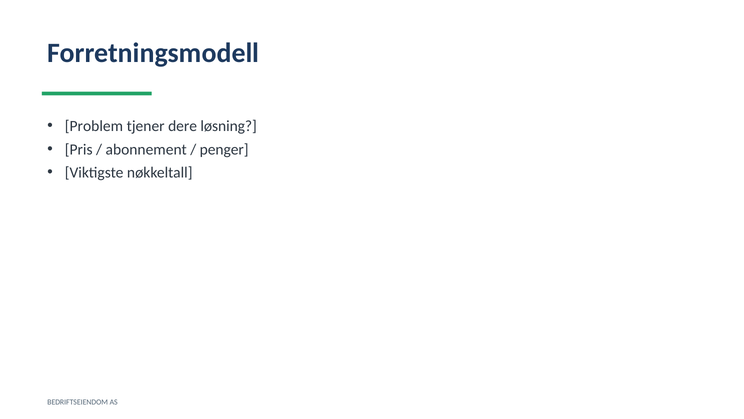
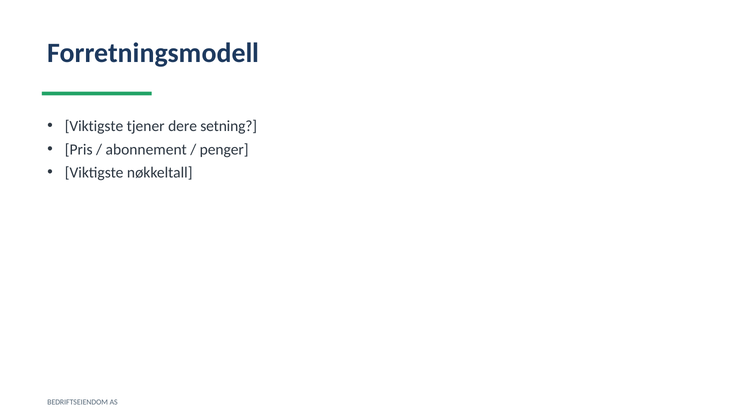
Problem at (94, 126): Problem -> Viktigste
løsning: løsning -> setning
